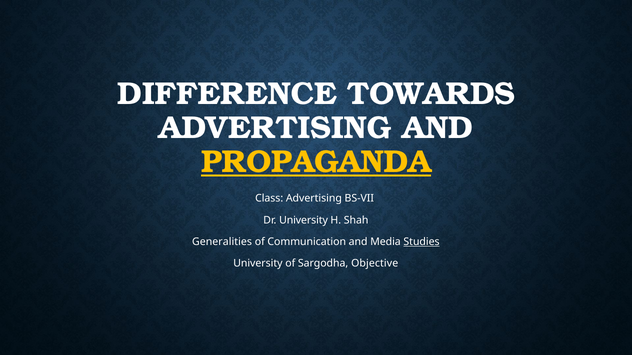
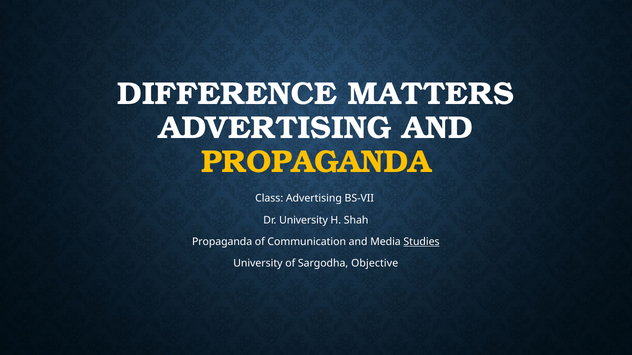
TOWARDS: TOWARDS -> MATTERS
PROPAGANDA at (316, 162) underline: present -> none
Generalities at (222, 242): Generalities -> Propaganda
